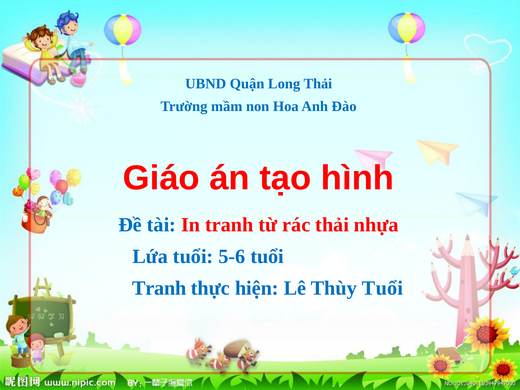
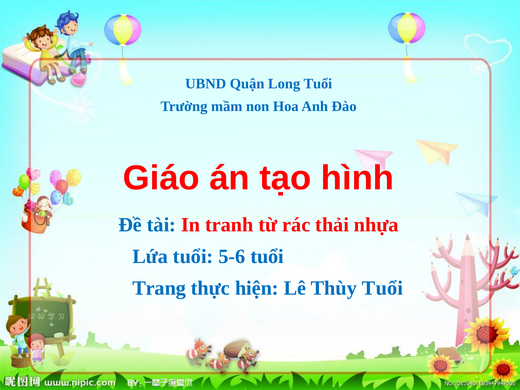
Long Thải: Thải -> Tuổi
Tranh at (159, 288): Tranh -> Trang
